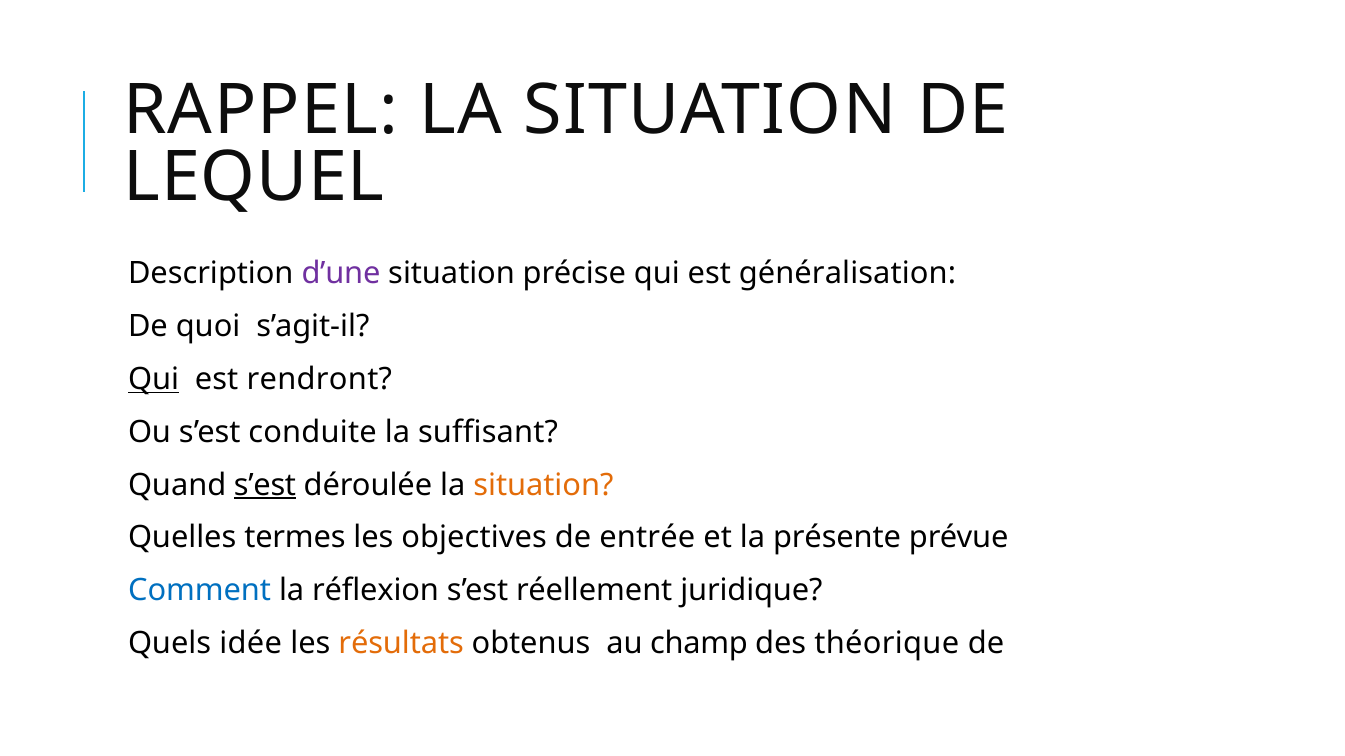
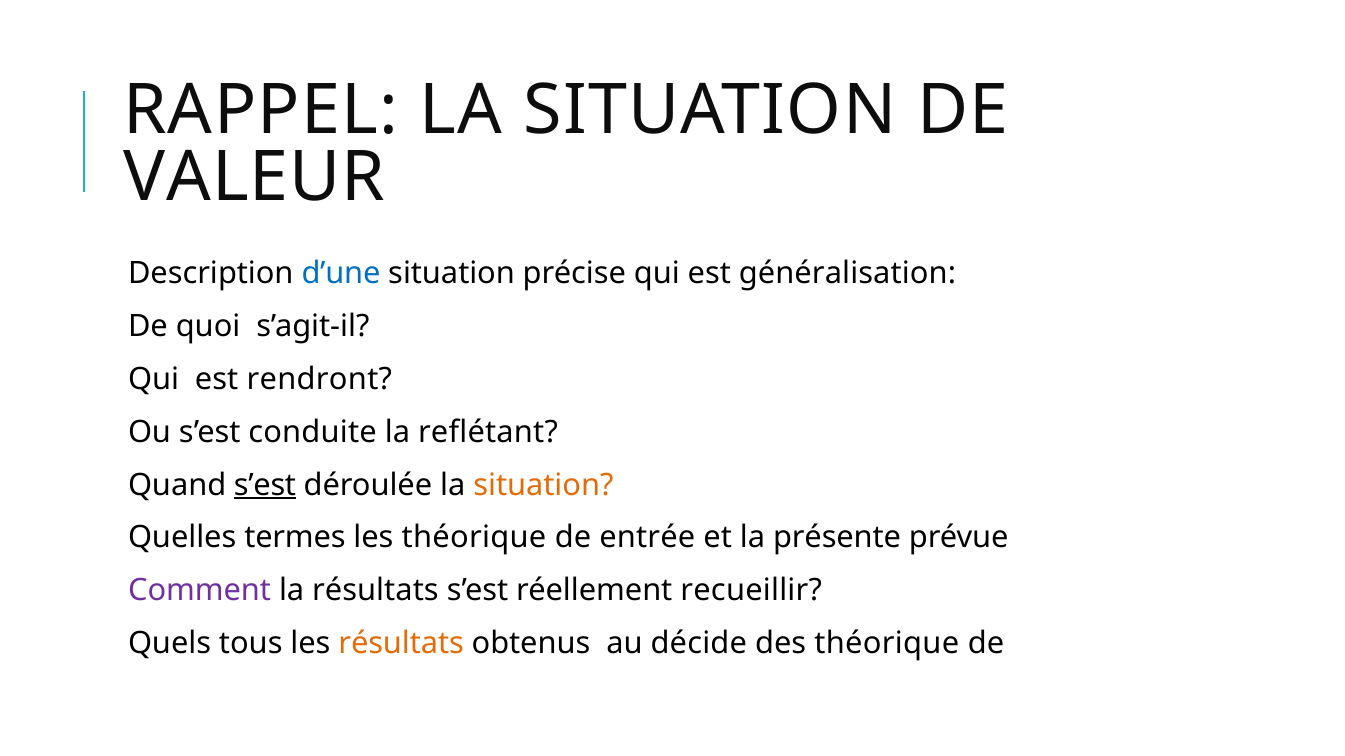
LEQUEL: LEQUEL -> VALEUR
d’une colour: purple -> blue
Qui at (154, 379) underline: present -> none
suffisant: suffisant -> reflétant
les objectives: objectives -> théorique
Comment colour: blue -> purple
la réflexion: réflexion -> résultats
juridique: juridique -> recueillir
idée: idée -> tous
champ: champ -> décide
